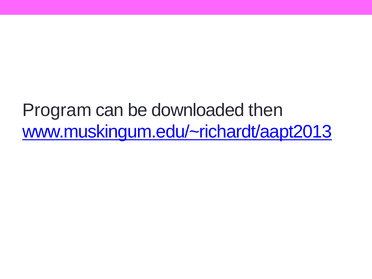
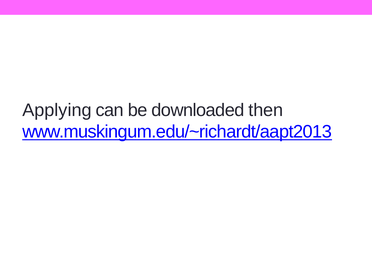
Program: Program -> Applying
